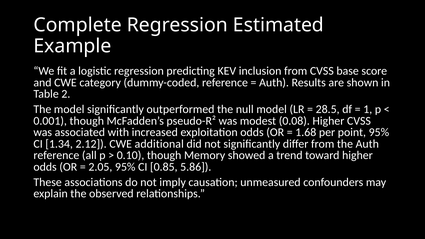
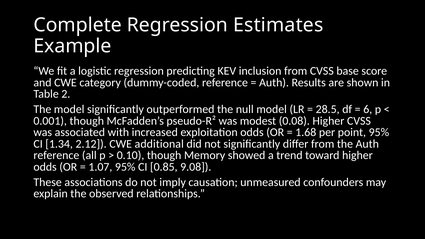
Estimated: Estimated -> Estimates
1: 1 -> 6
2.05: 2.05 -> 1.07
5.86: 5.86 -> 9.08
